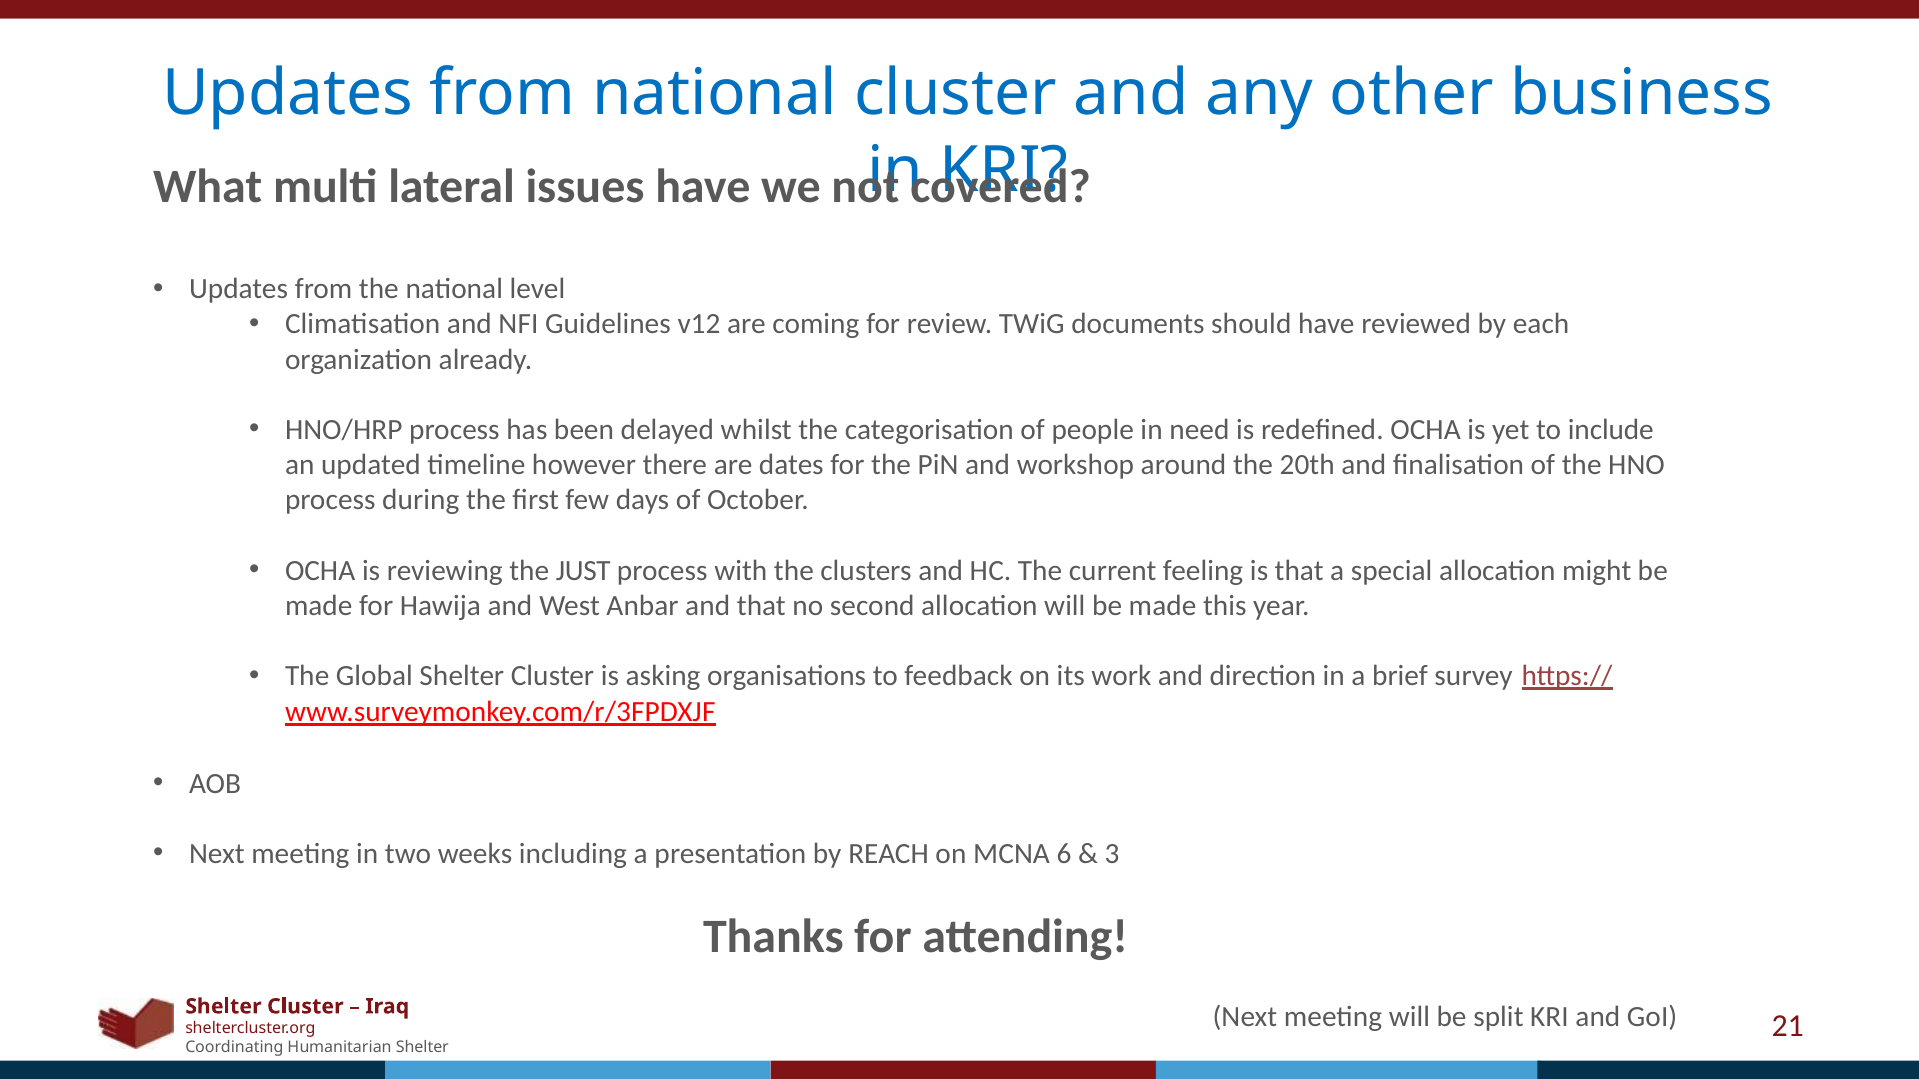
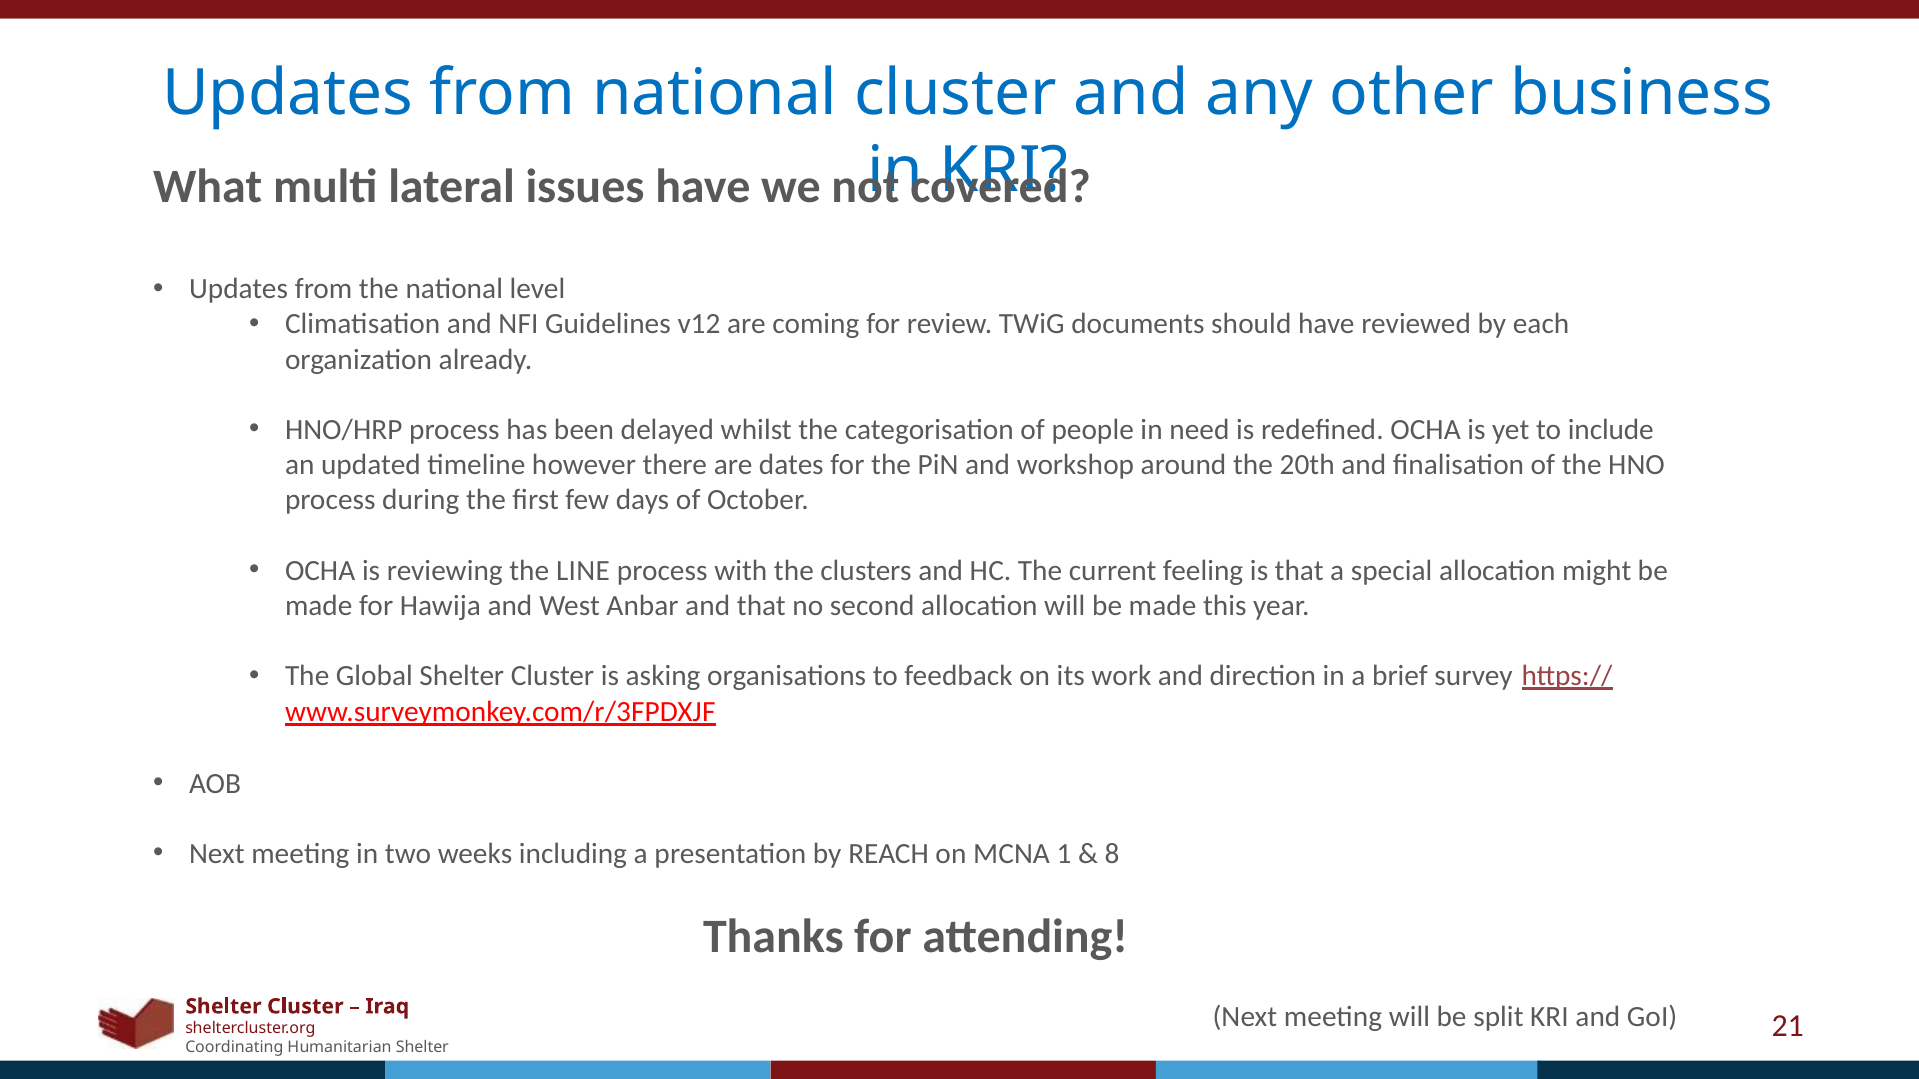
JUST: JUST -> LINE
6: 6 -> 1
3: 3 -> 8
